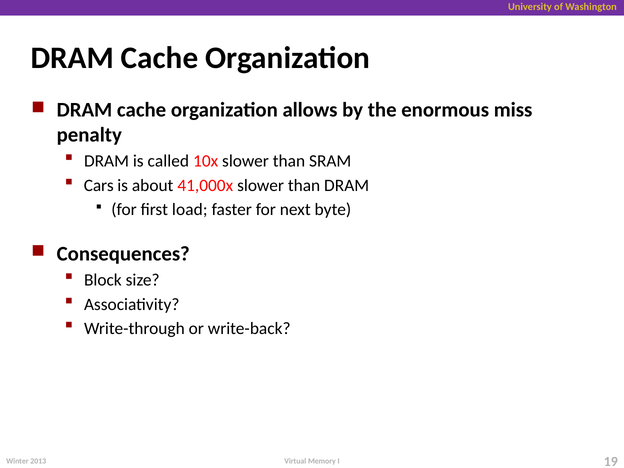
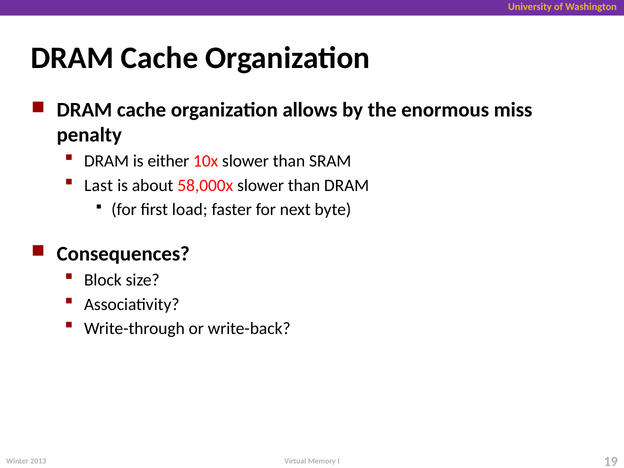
called: called -> either
Cars: Cars -> Last
41,000x: 41,000x -> 58,000x
